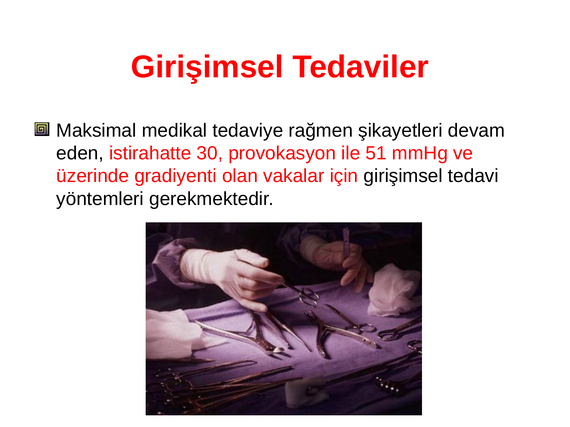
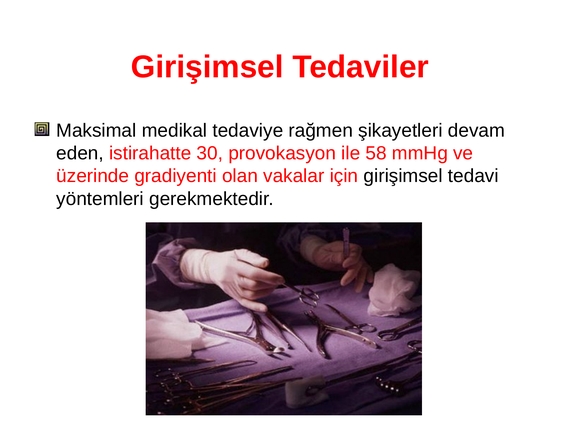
51: 51 -> 58
